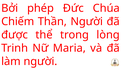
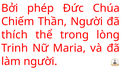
được: được -> thích
